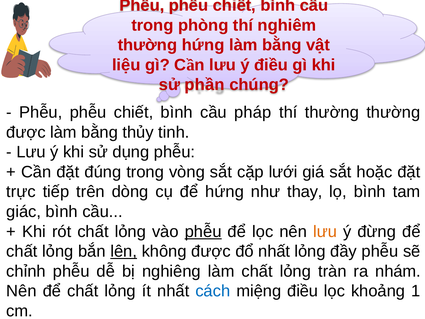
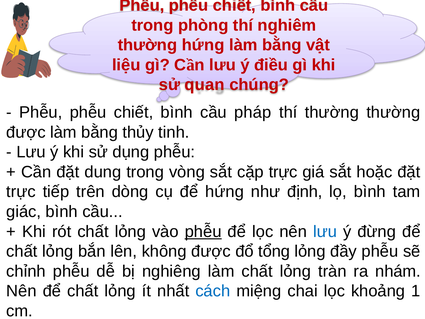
phần: phần -> quan
đúng: đúng -> dung
cặp lưới: lưới -> trực
thay: thay -> định
lưu at (325, 231) colour: orange -> blue
lên underline: present -> none
đổ nhất: nhất -> tổng
miệng điều: điều -> chai
